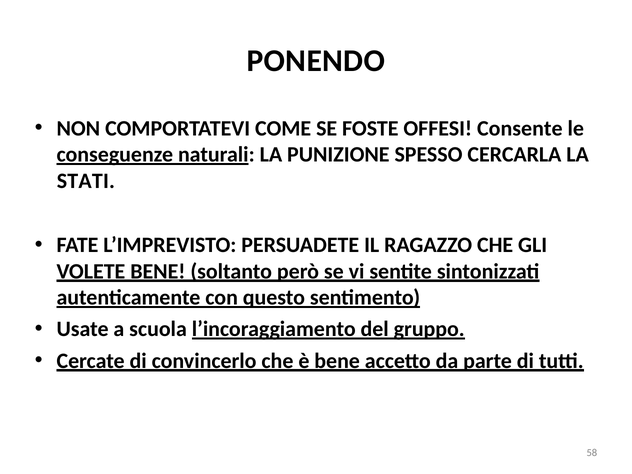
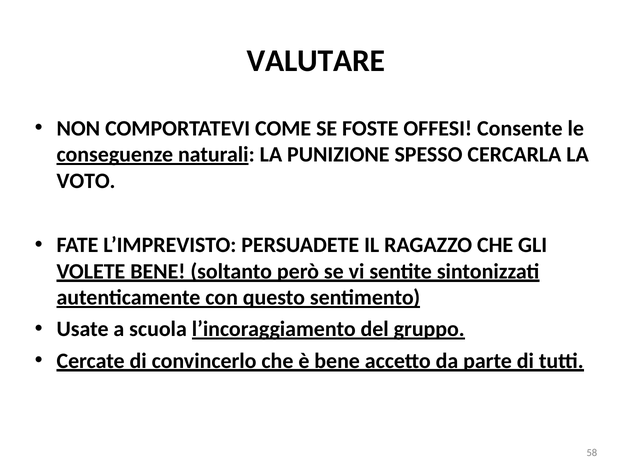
PONENDO: PONENDO -> VALUTARE
STATI: STATI -> VOTO
